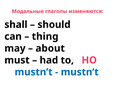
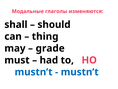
about: about -> grade
